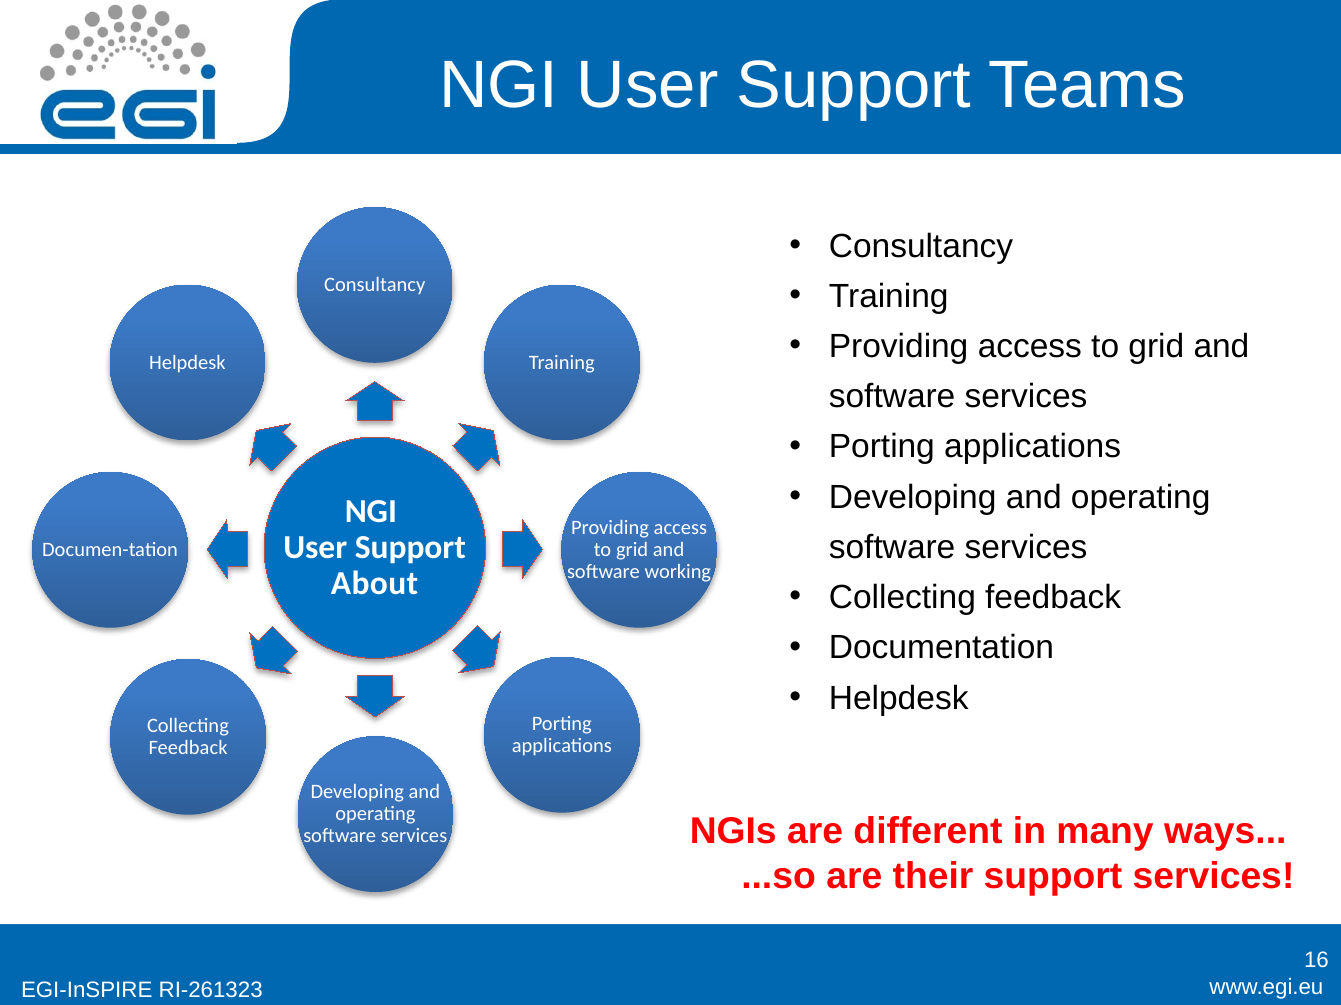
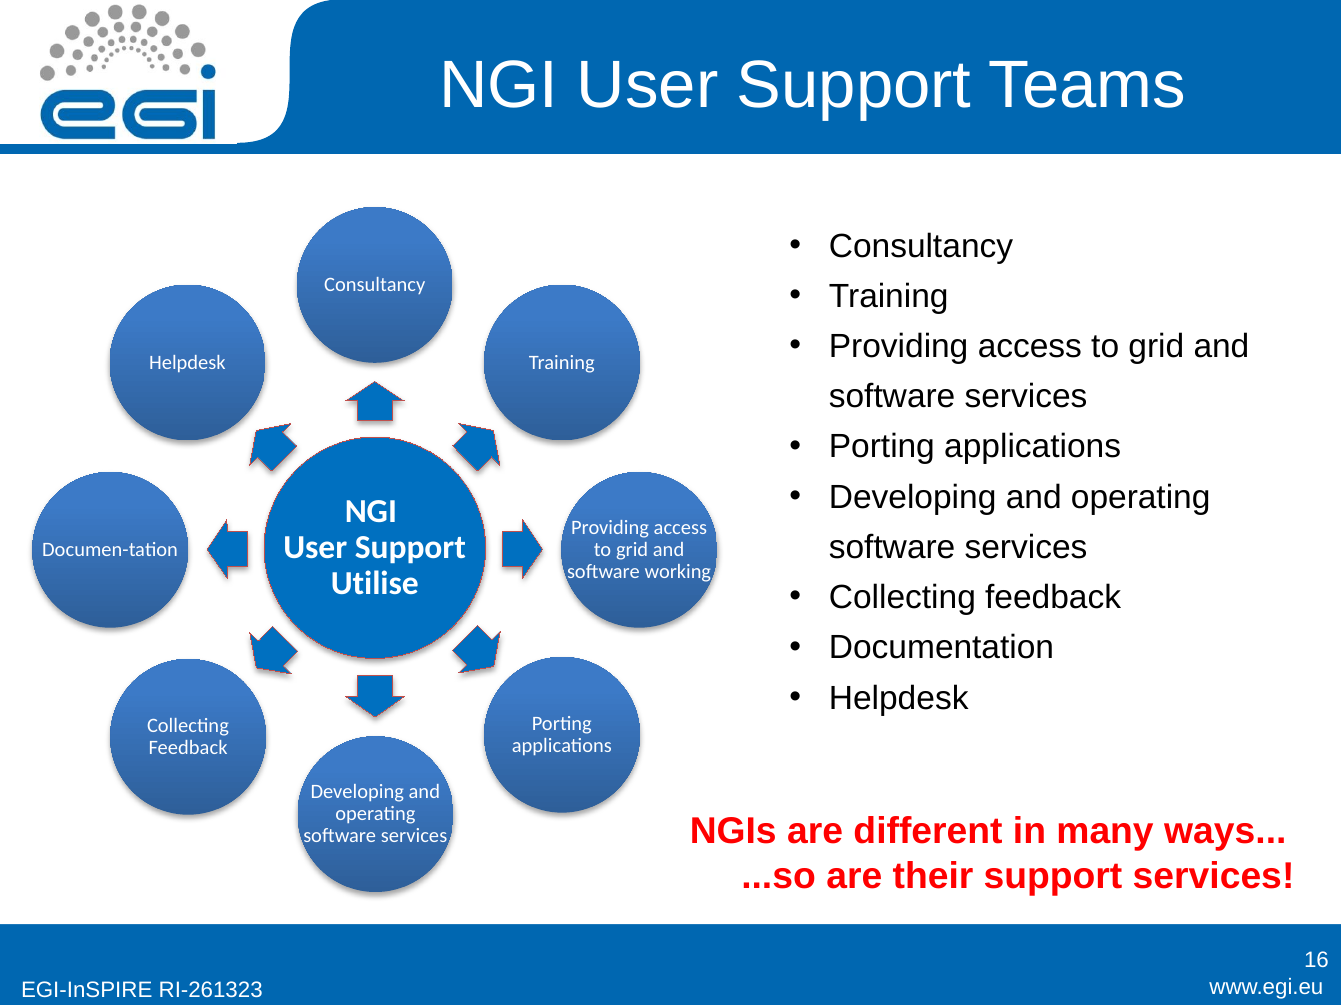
About: About -> Utilise
